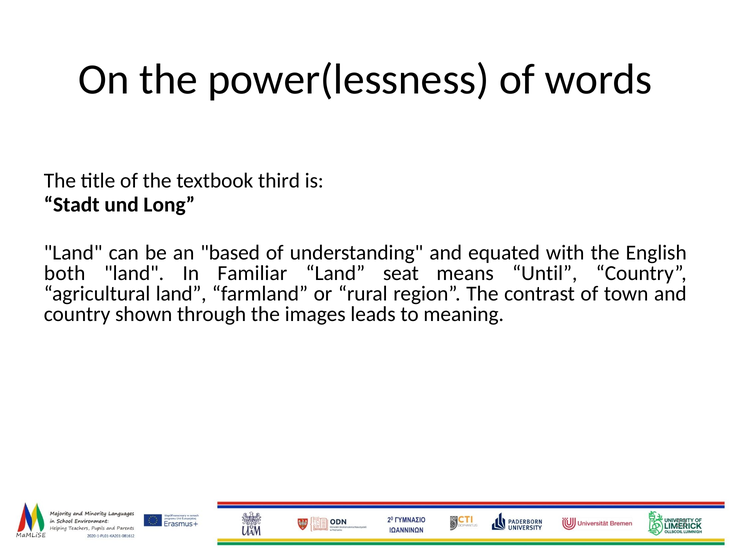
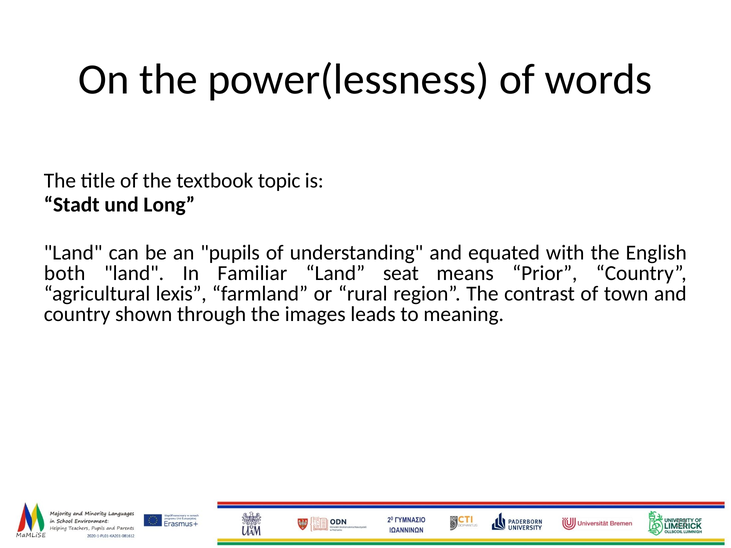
third: third -> topic
based: based -> pupils
Until: Until -> Prior
agricultural land: land -> lexis
